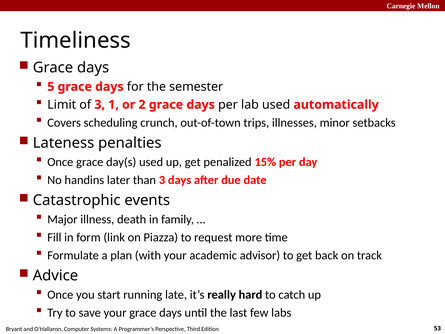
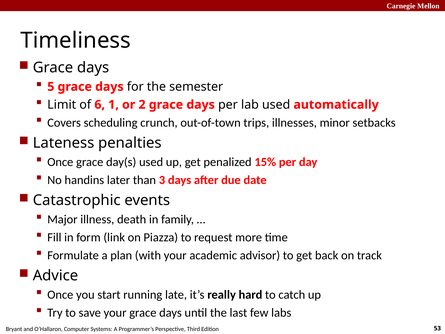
of 3: 3 -> 6
